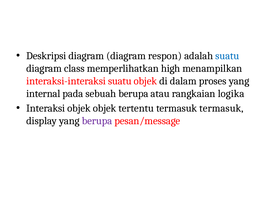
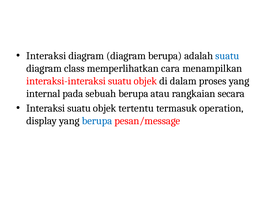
Deskripsi at (46, 56): Deskripsi -> Interaksi
diagram respon: respon -> berupa
high: high -> cara
logika: logika -> secara
Interaksi objek: objek -> suatu
termasuk termasuk: termasuk -> operation
berupa at (97, 121) colour: purple -> blue
